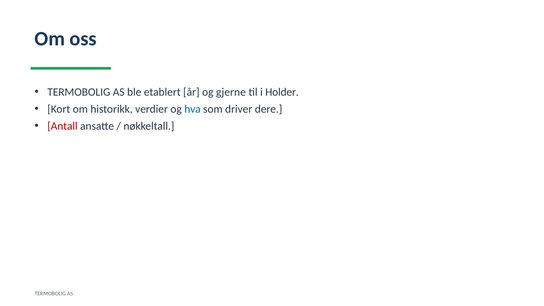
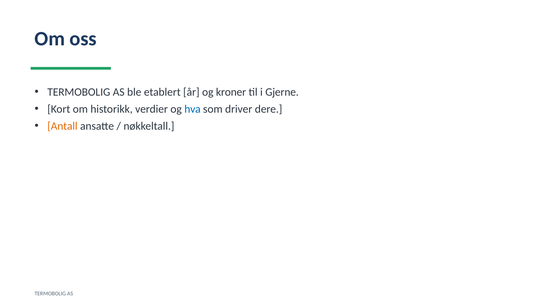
gjerne: gjerne -> kroner
Holder: Holder -> Gjerne
Antall colour: red -> orange
